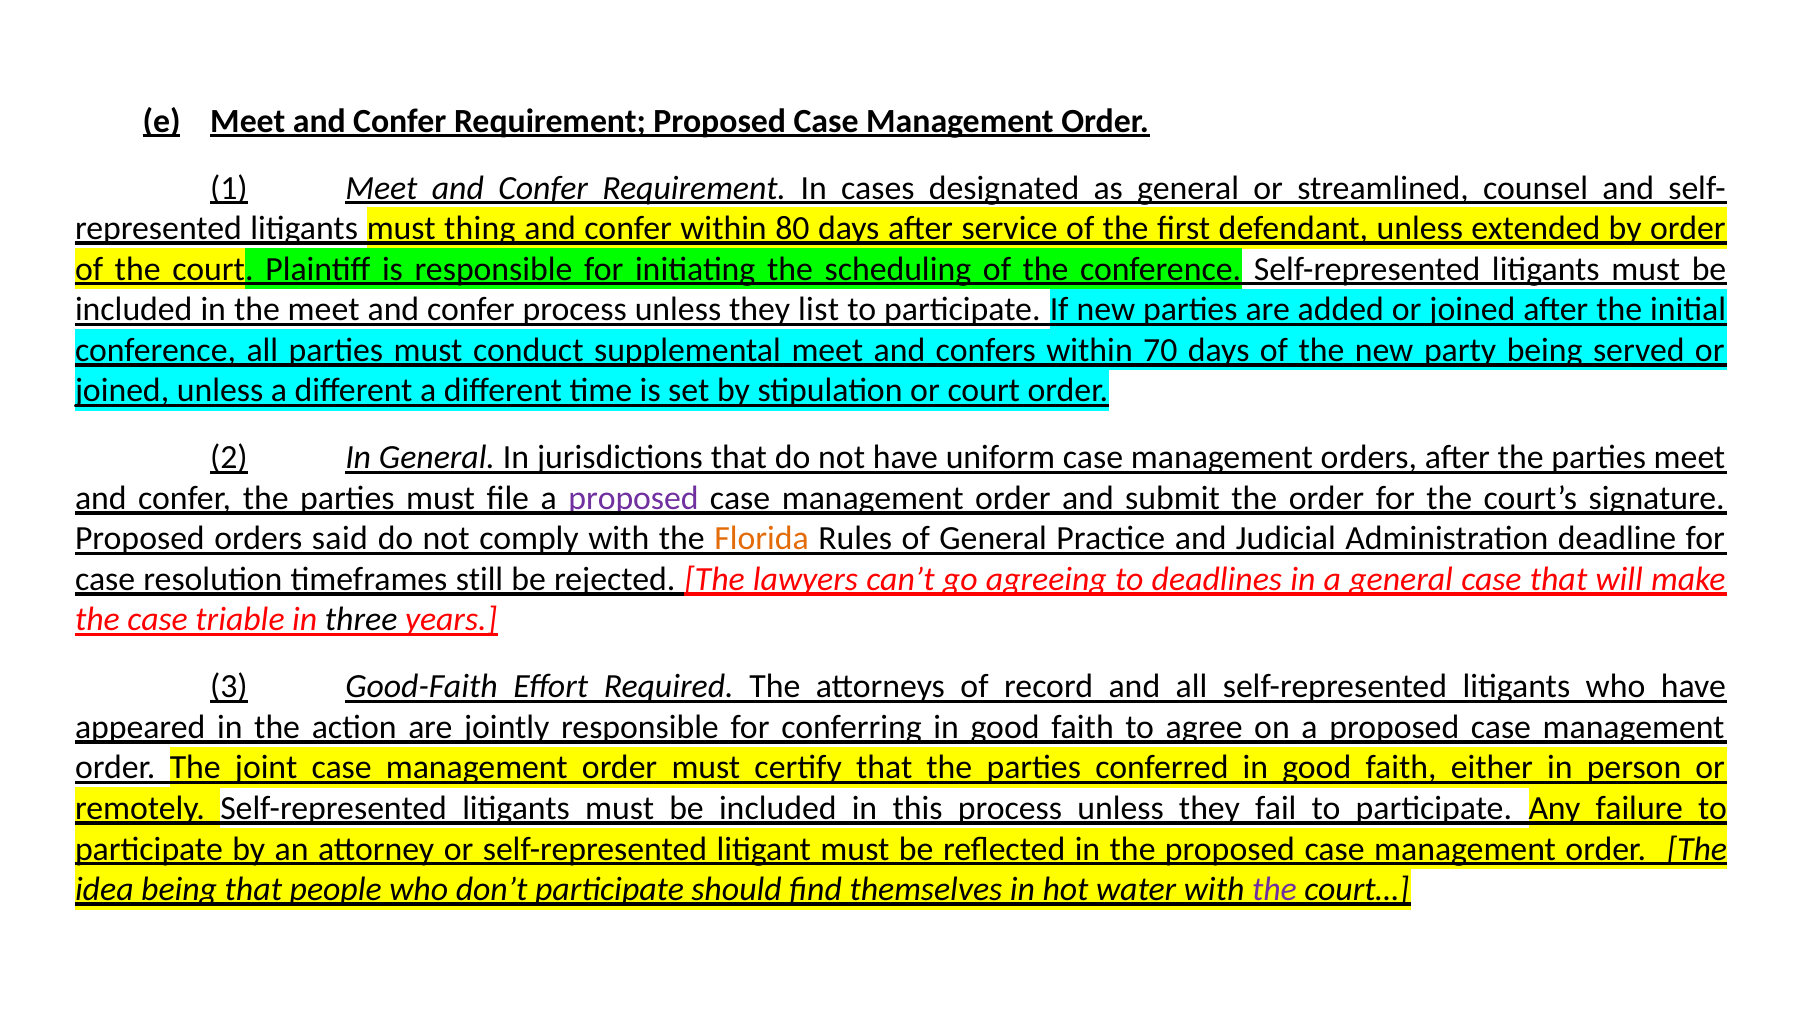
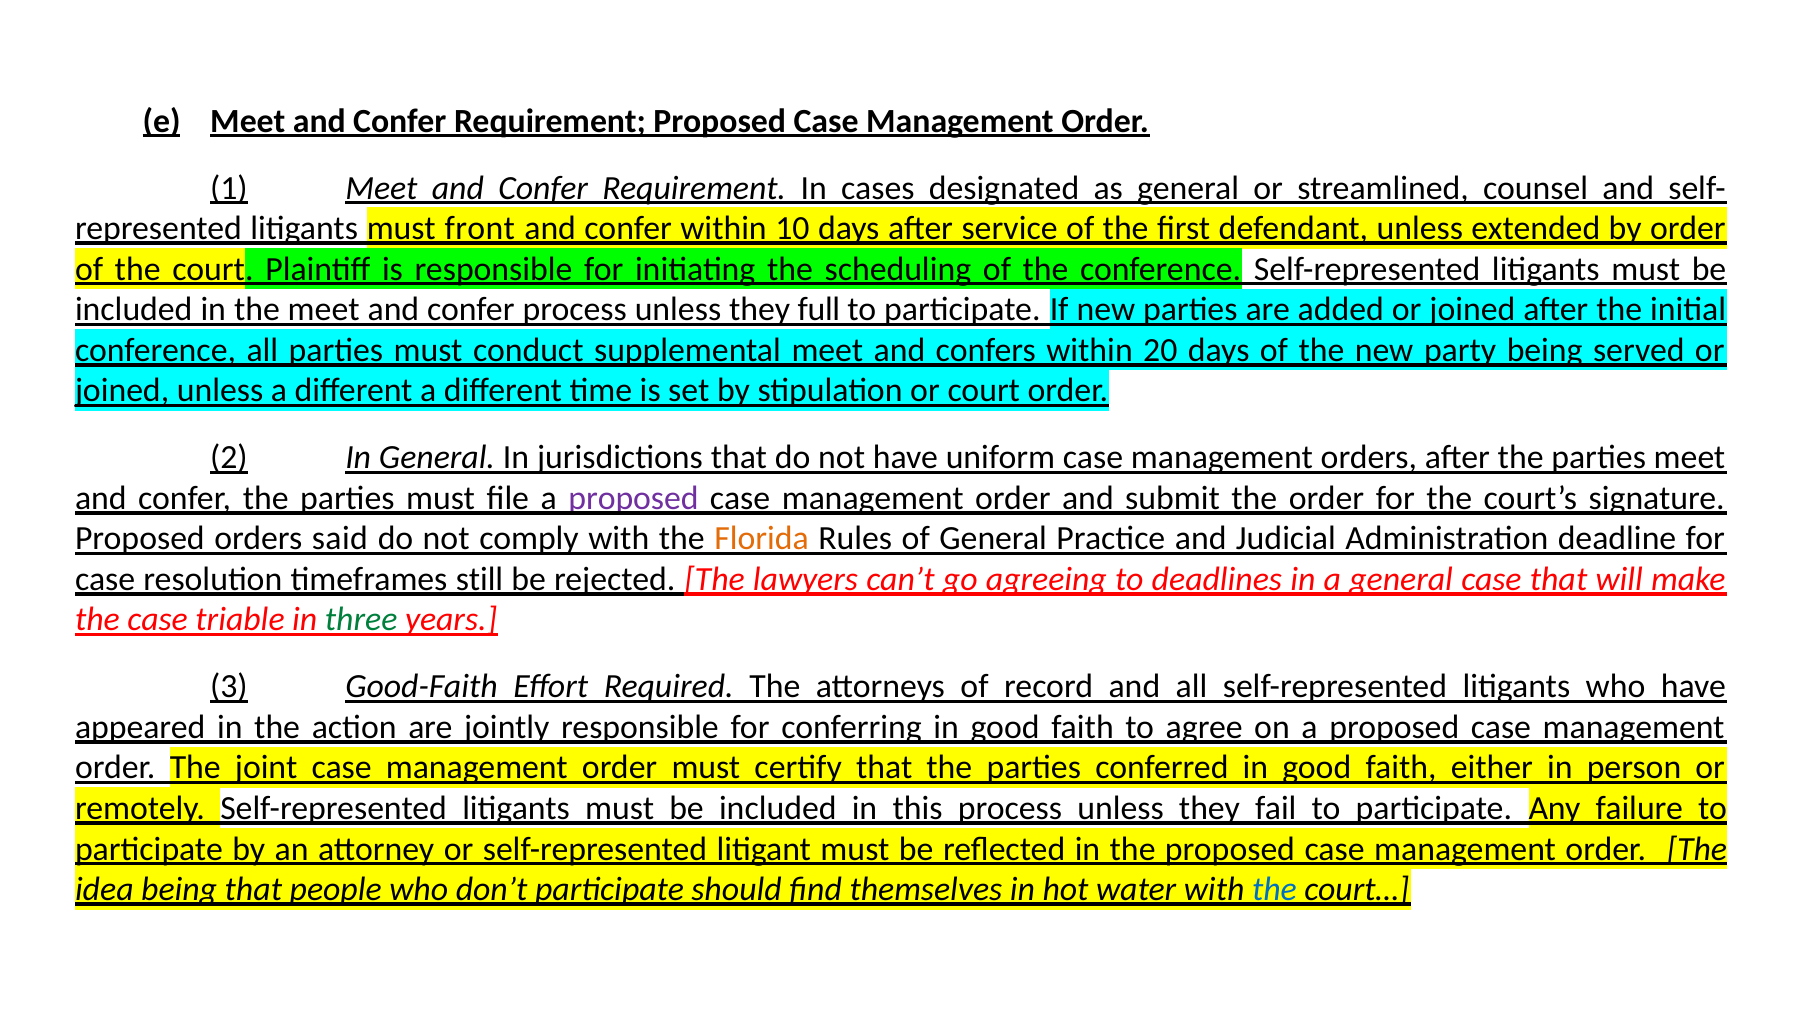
thing: thing -> front
80: 80 -> 10
list: list -> full
70: 70 -> 20
three colour: black -> green
the at (1274, 889) colour: purple -> blue
